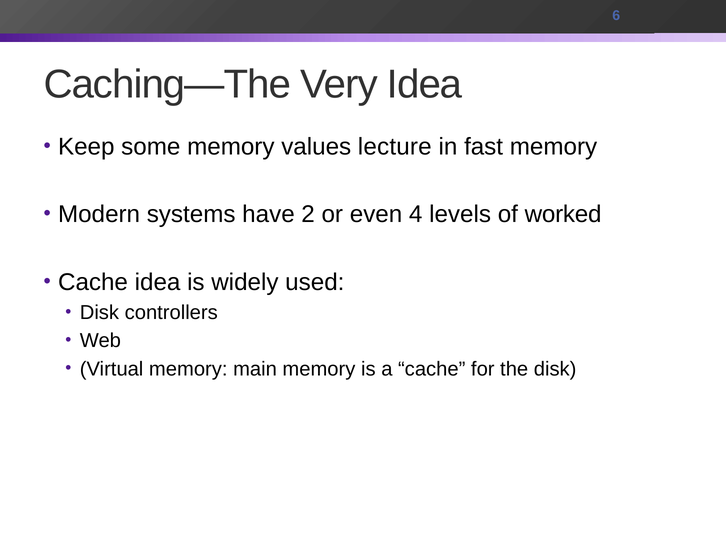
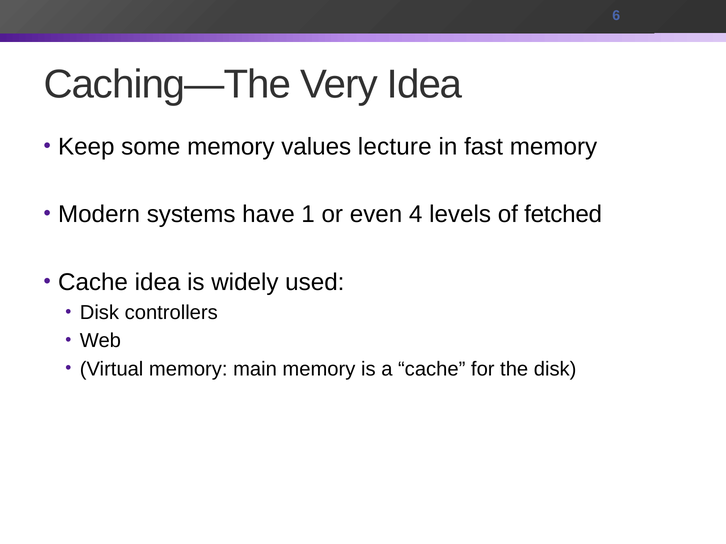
2: 2 -> 1
worked: worked -> fetched
